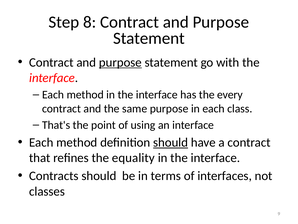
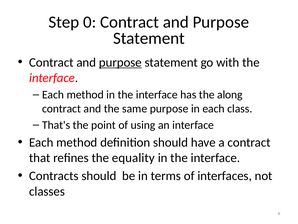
8: 8 -> 0
every: every -> along
should at (171, 142) underline: present -> none
